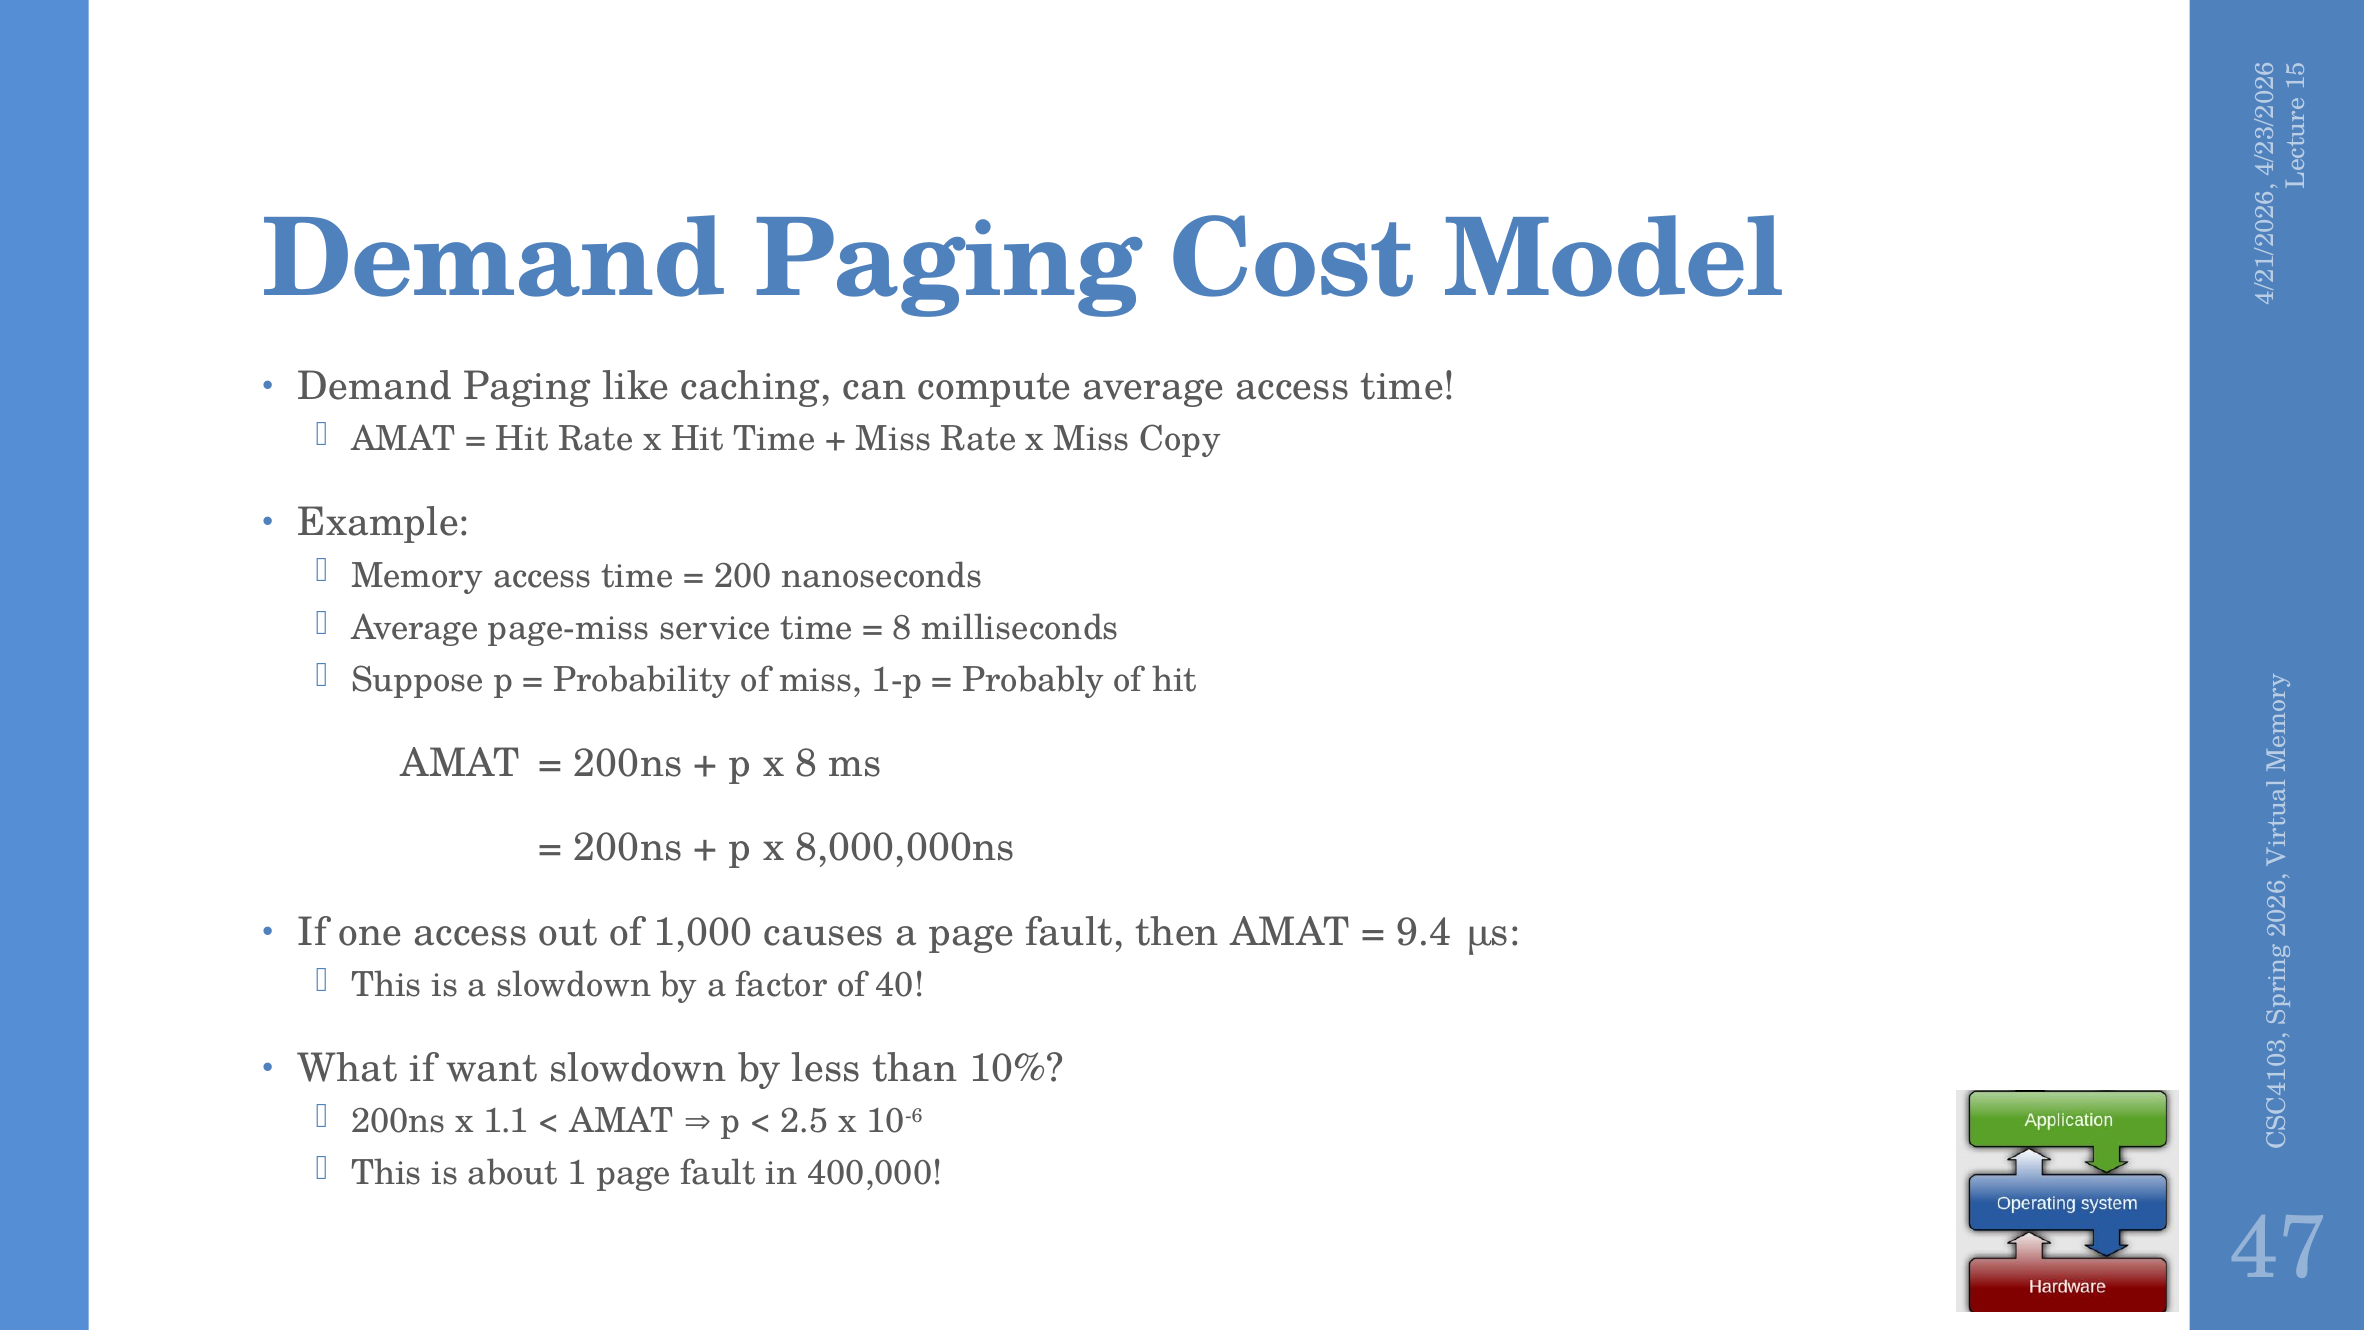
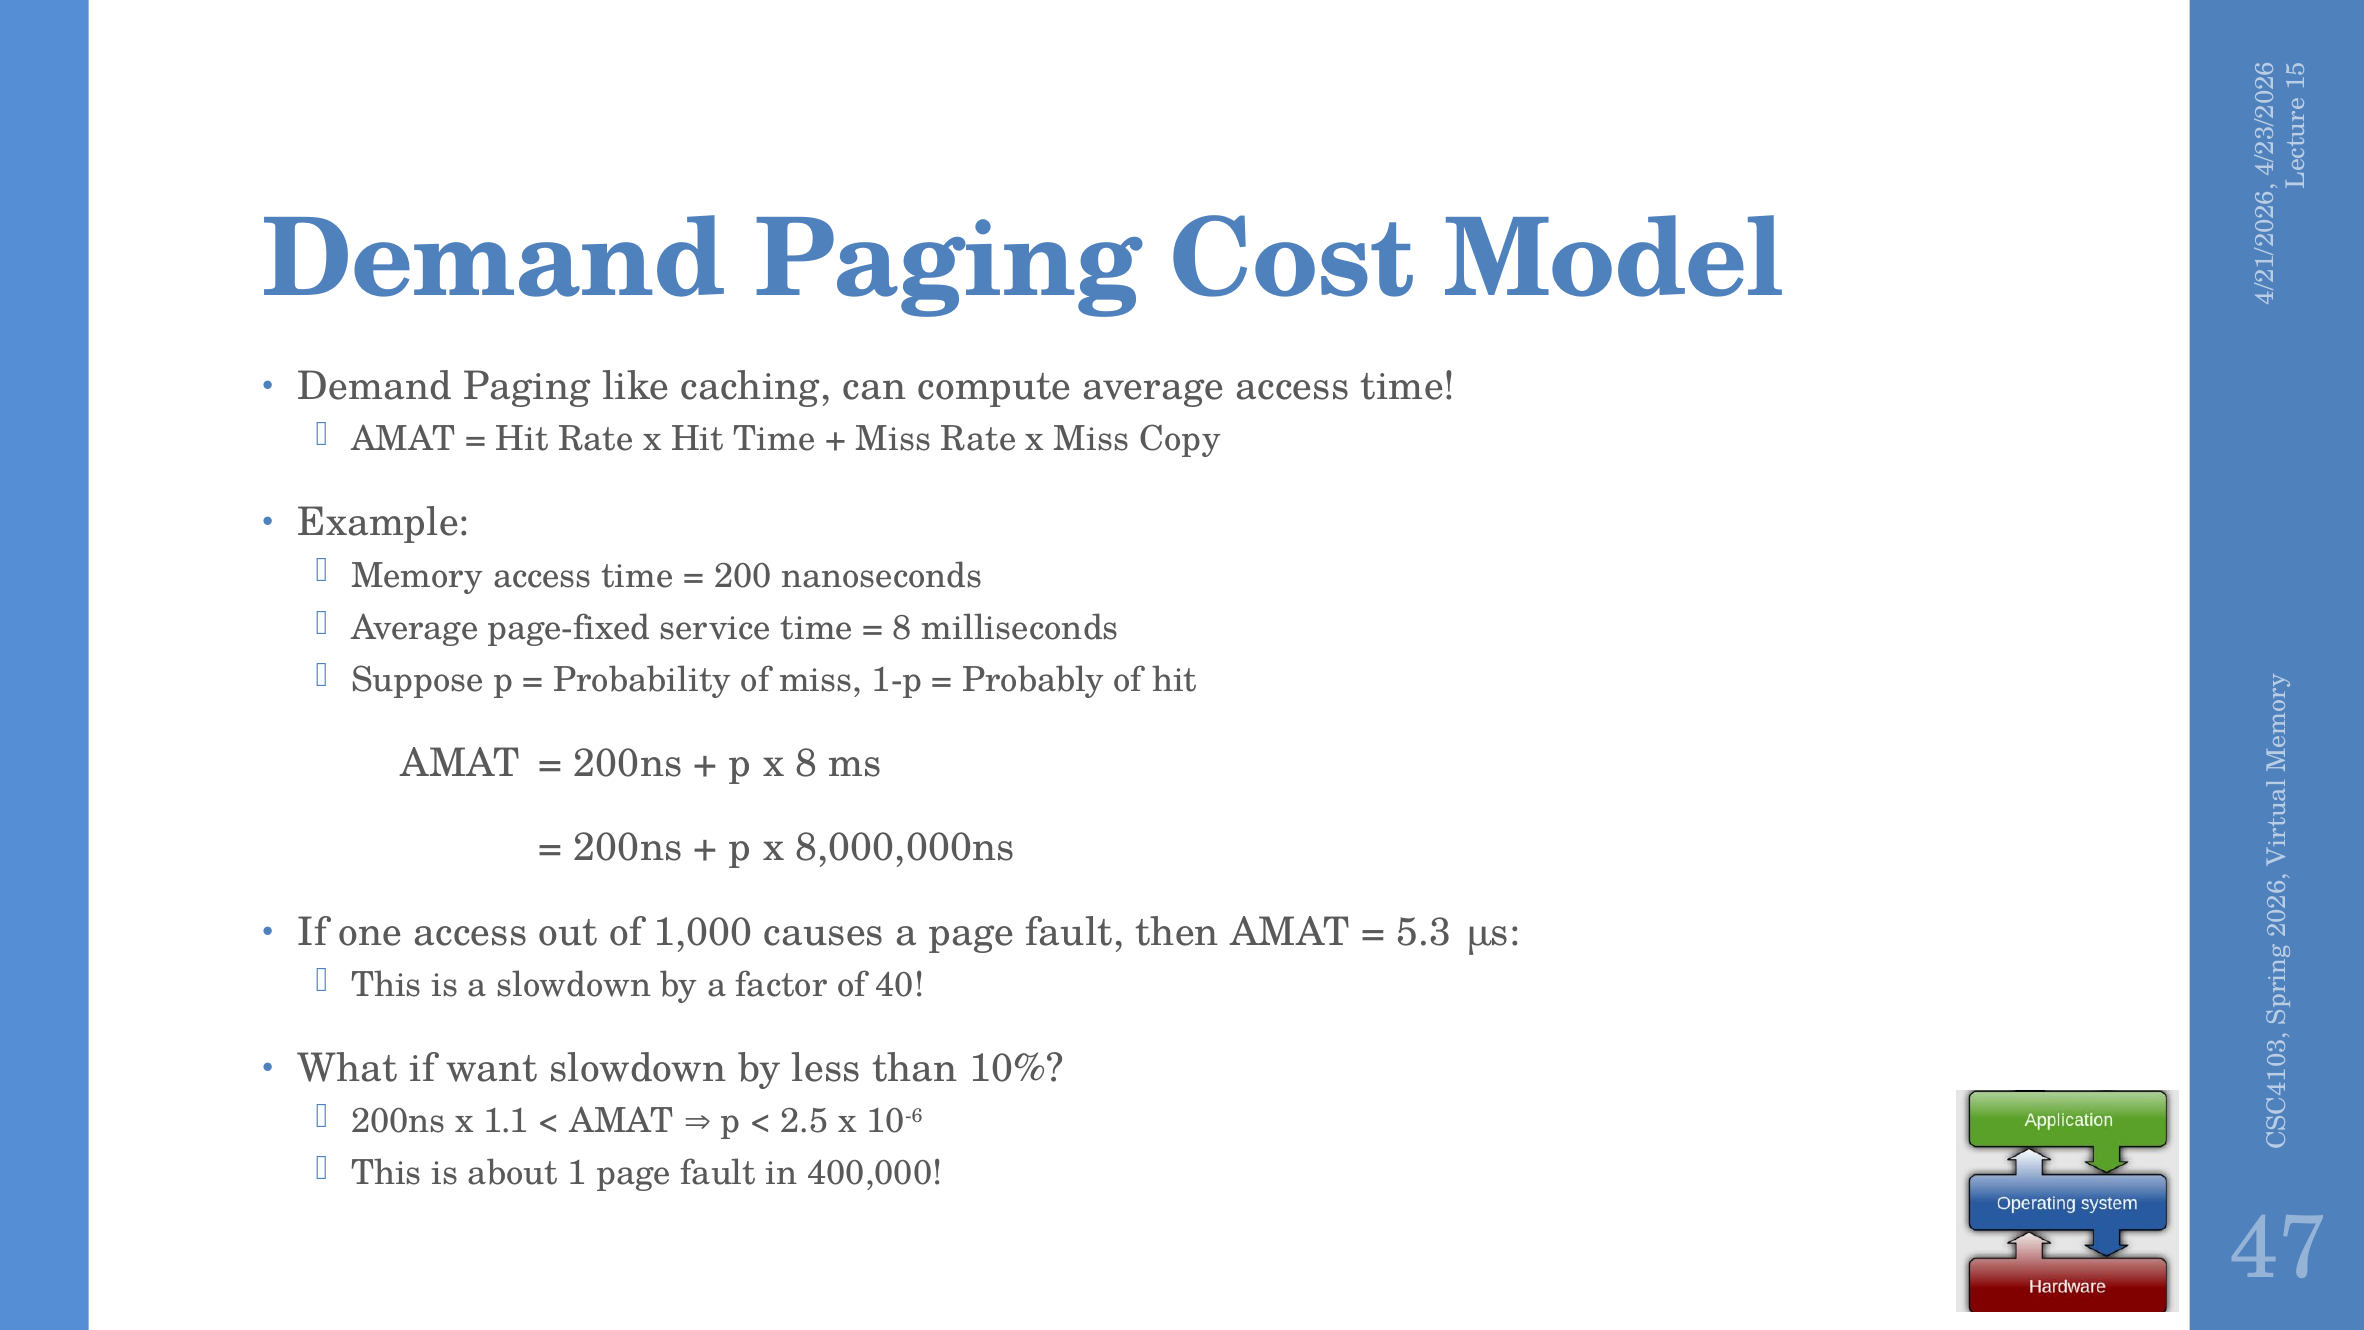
page-miss: page-miss -> page-fixed
9.4: 9.4 -> 5.3
